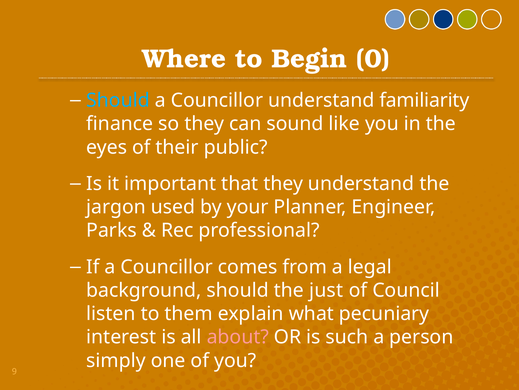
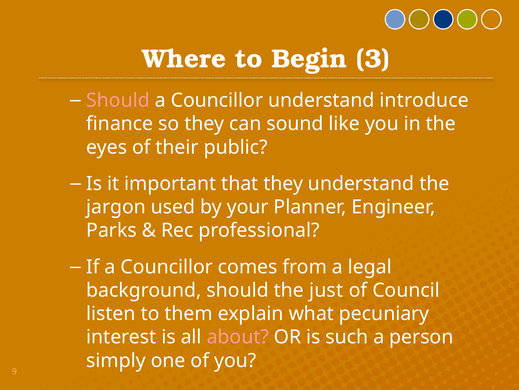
0: 0 -> 3
Should at (118, 100) colour: light blue -> pink
familiarity: familiarity -> introduce
